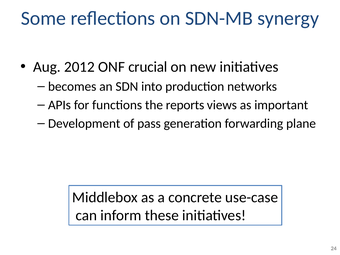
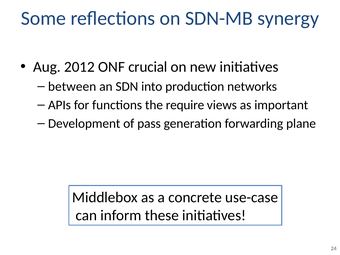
becomes: becomes -> between
reports: reports -> require
